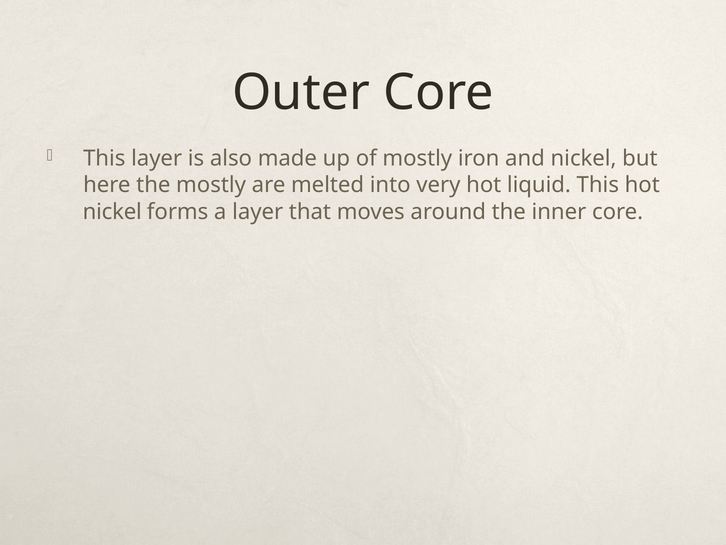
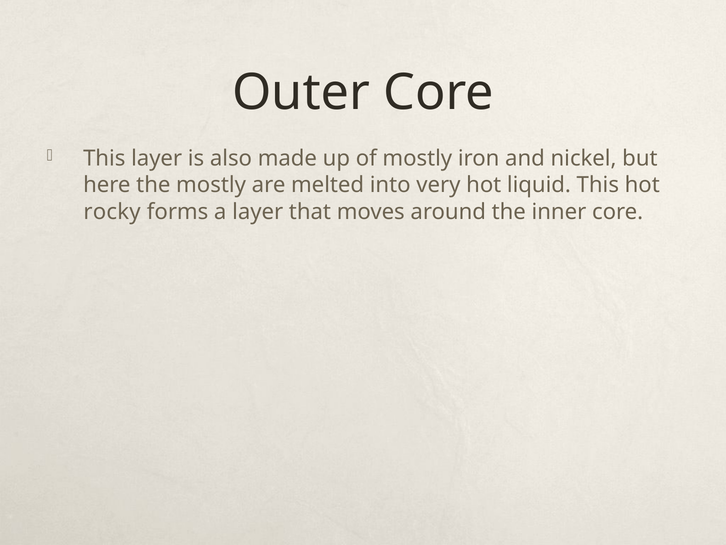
nickel at (112, 212): nickel -> rocky
